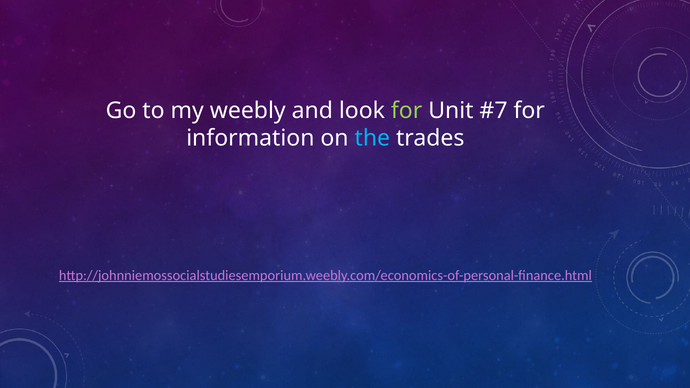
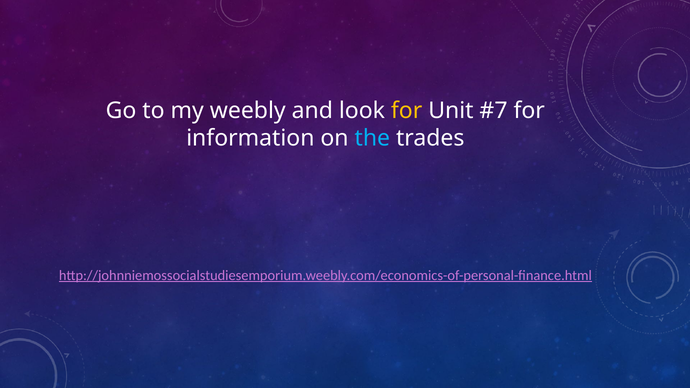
for at (407, 111) colour: light green -> yellow
